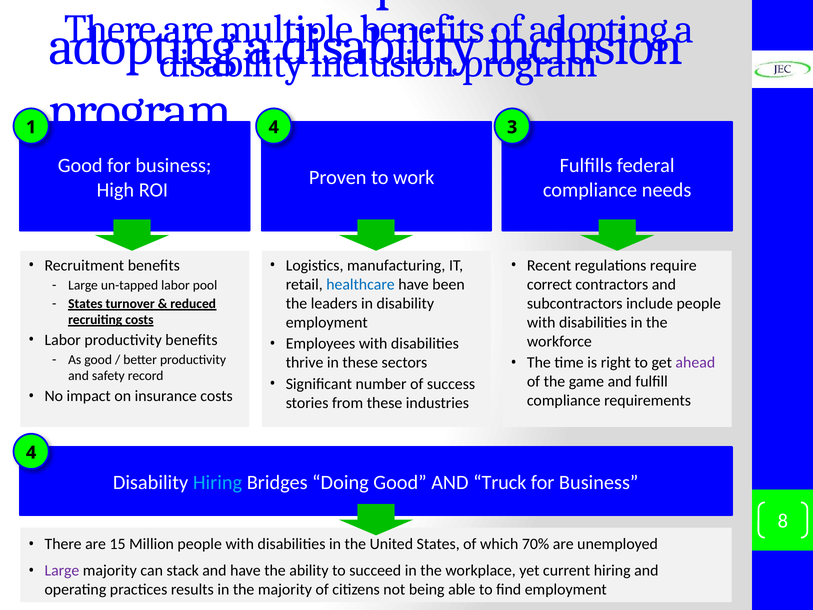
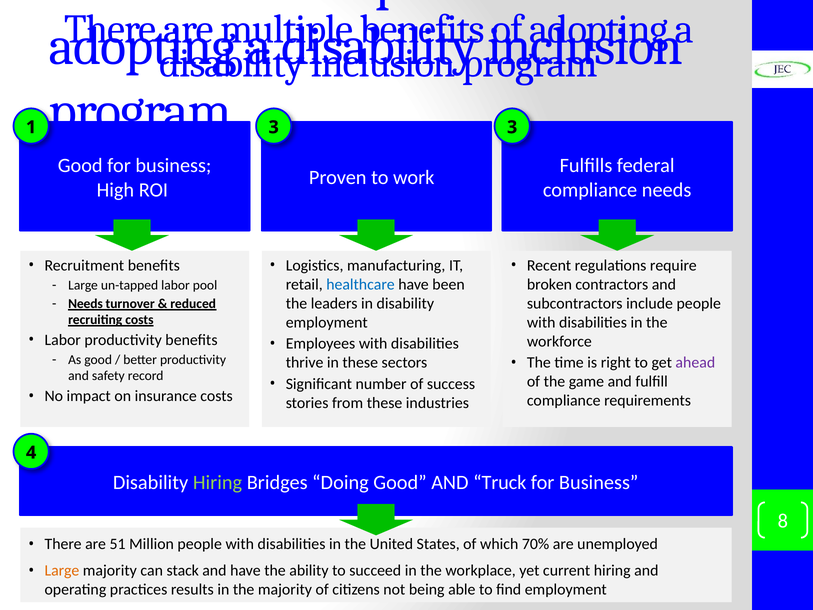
1 4: 4 -> 3
correct: correct -> broken
States at (85, 304): States -> Needs
Hiring at (218, 482) colour: light blue -> light green
15: 15 -> 51
Large at (62, 570) colour: purple -> orange
